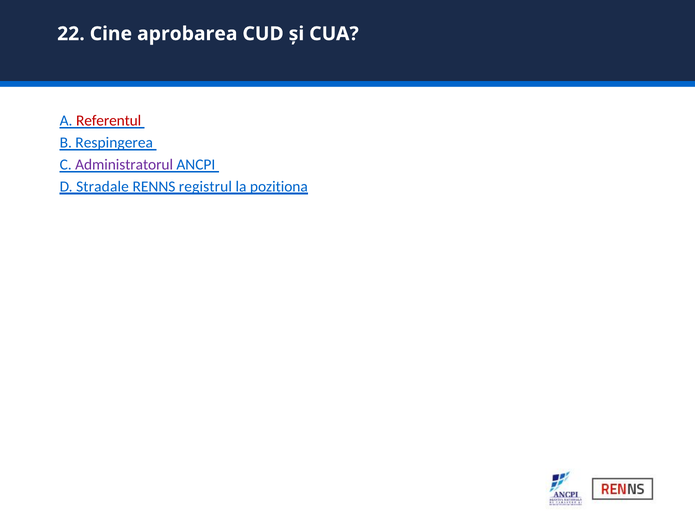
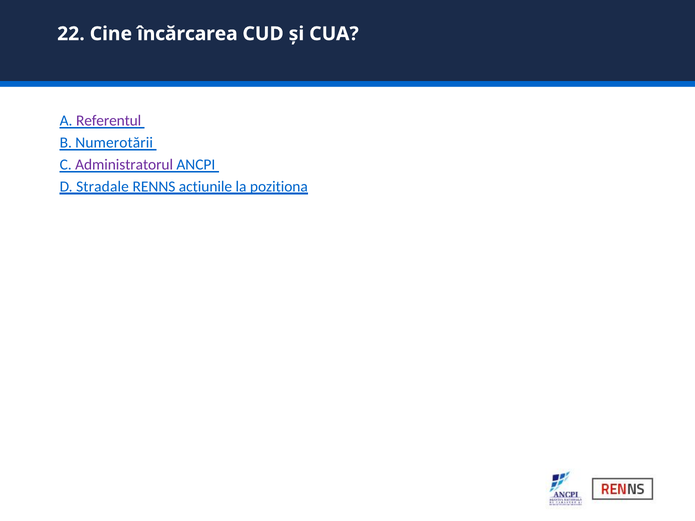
aprobarea: aprobarea -> încărcarea
Referentul colour: red -> purple
Respingerea: Respingerea -> Numerotării
registrul: registrul -> acțiunile
